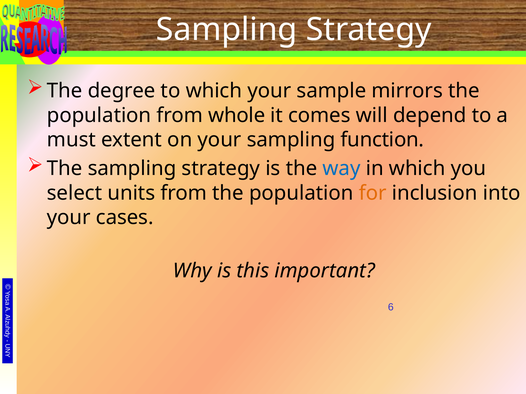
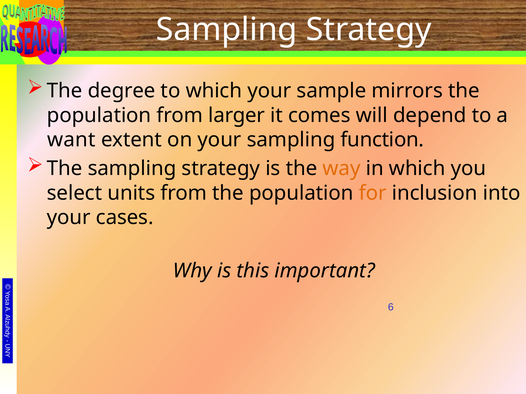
whole: whole -> larger
must: must -> want
way colour: blue -> orange
